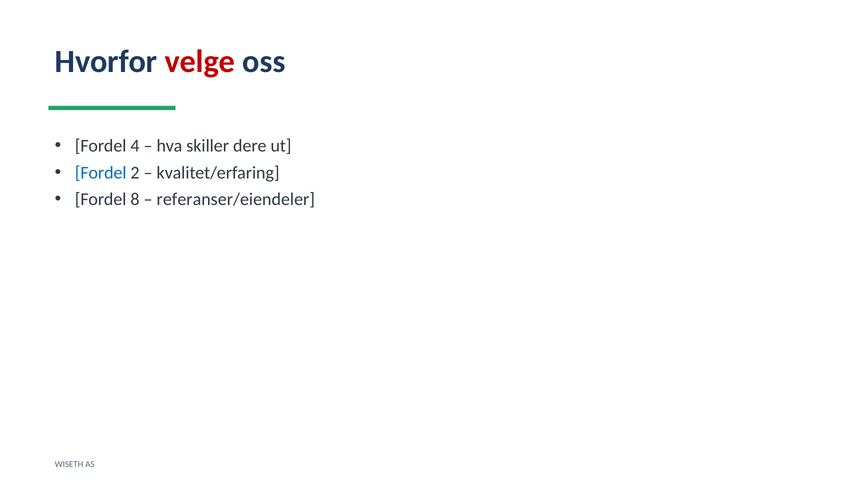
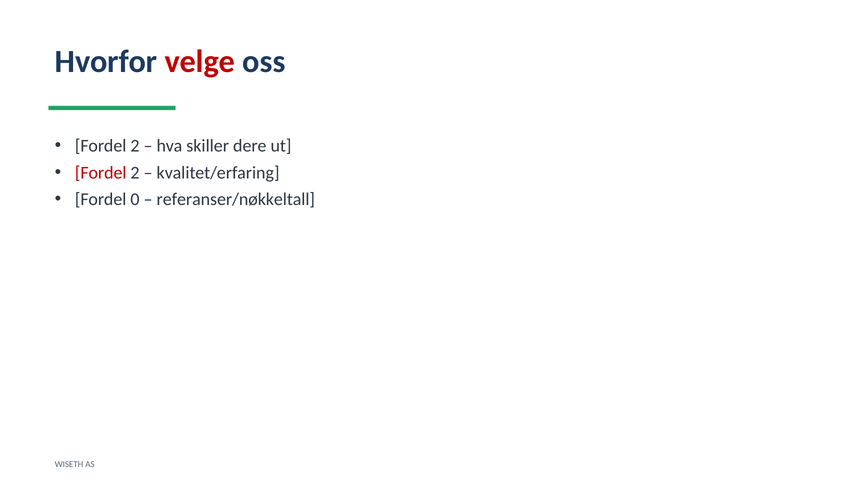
4 at (135, 146): 4 -> 2
Fordel at (101, 173) colour: blue -> red
8: 8 -> 0
referanser/eiendeler: referanser/eiendeler -> referanser/nøkkeltall
